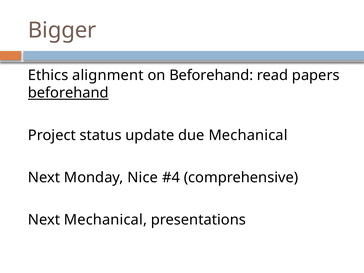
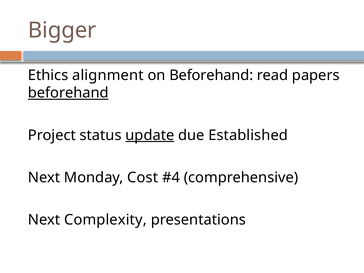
update underline: none -> present
due Mechanical: Mechanical -> Established
Nice: Nice -> Cost
Next Mechanical: Mechanical -> Complexity
